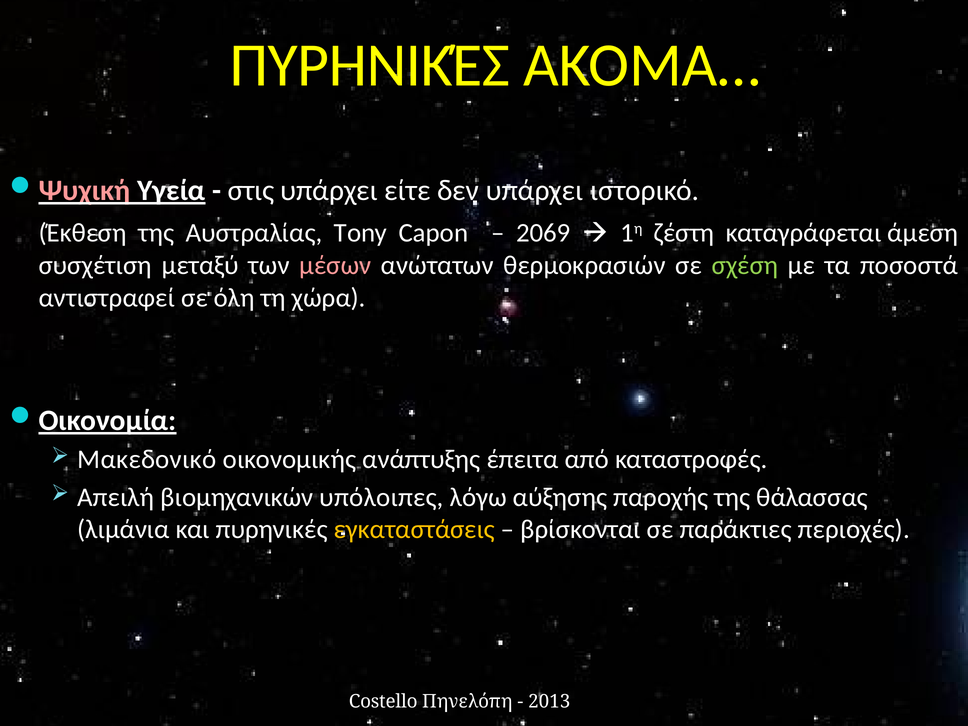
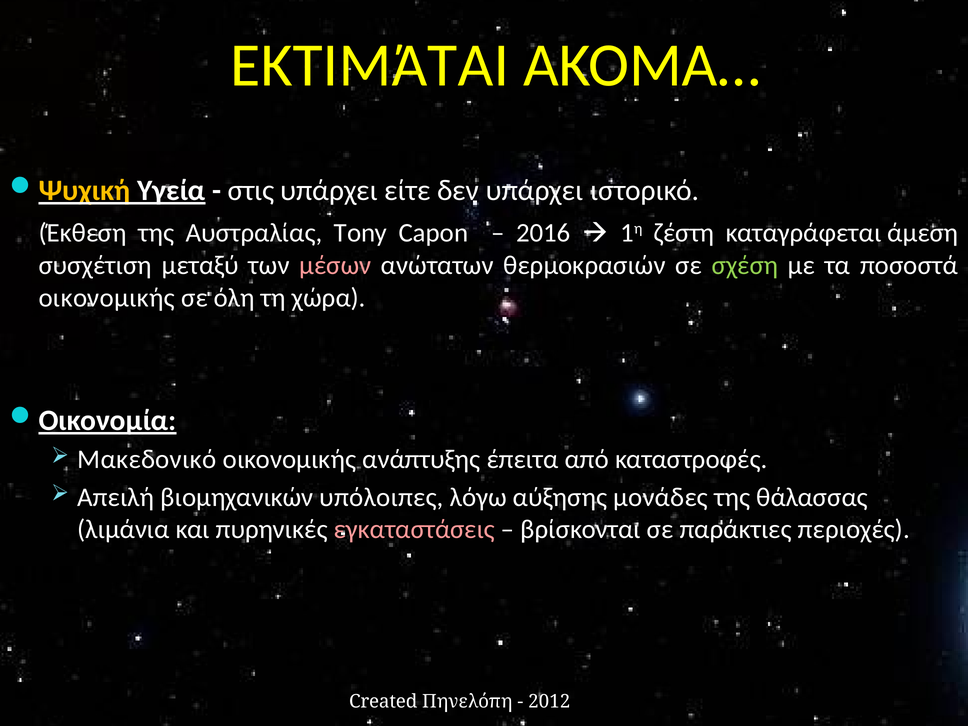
ΠΥΡΗΝΙΚΈΣ at (370, 66): ΠΥΡΗΝΙΚΈΣ -> ΕΚΤΙΜΆΤΑΙ
Ψυχική colour: pink -> yellow
2069: 2069 -> 2016
αντιστραφεί at (107, 298): αντιστραφεί -> οικονομικής
παροχής: παροχής -> μονάδες
εγκαταστάσεις colour: yellow -> pink
Costello: Costello -> Created
2013: 2013 -> 2012
